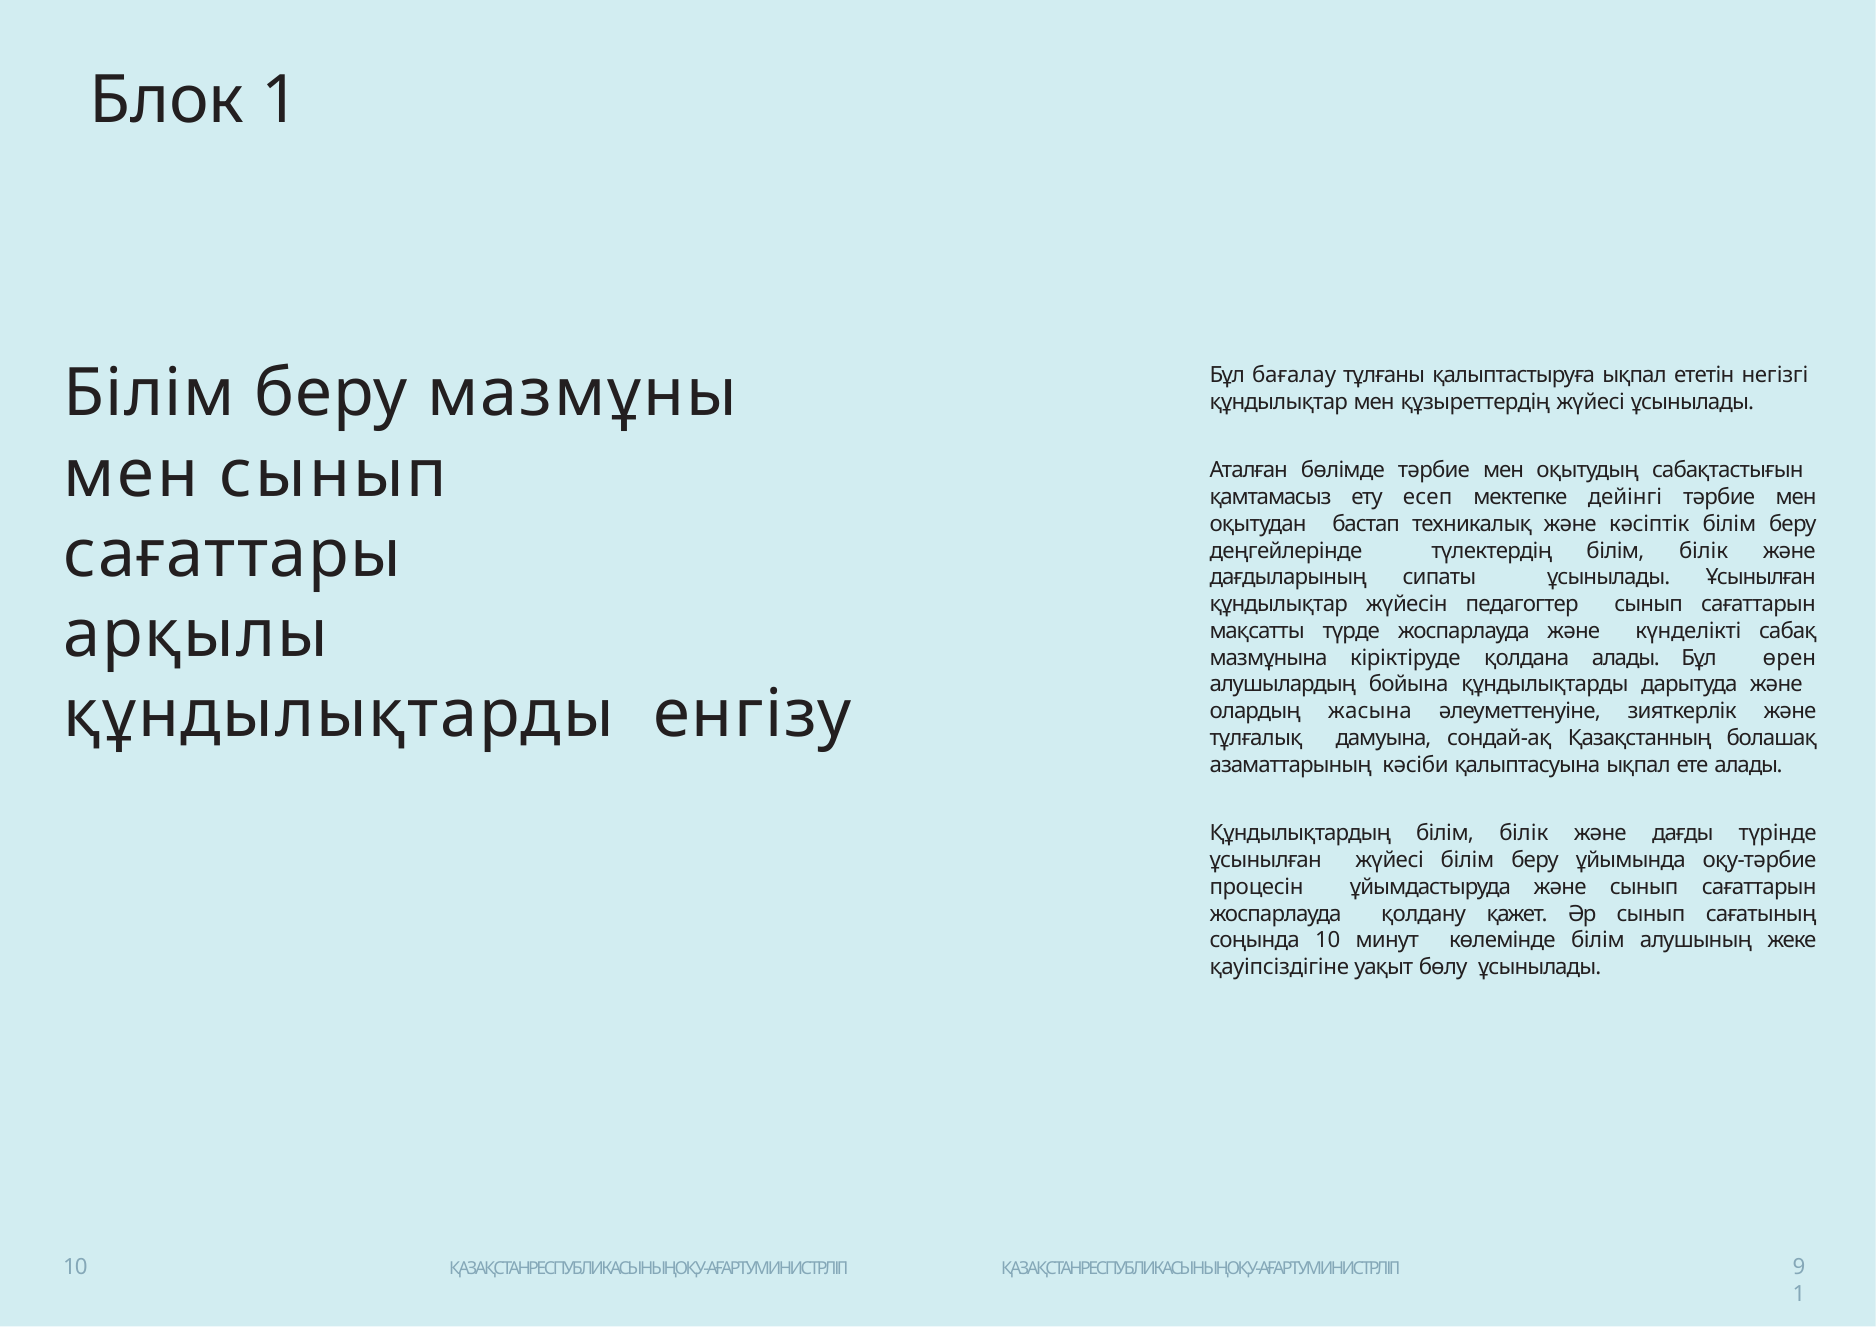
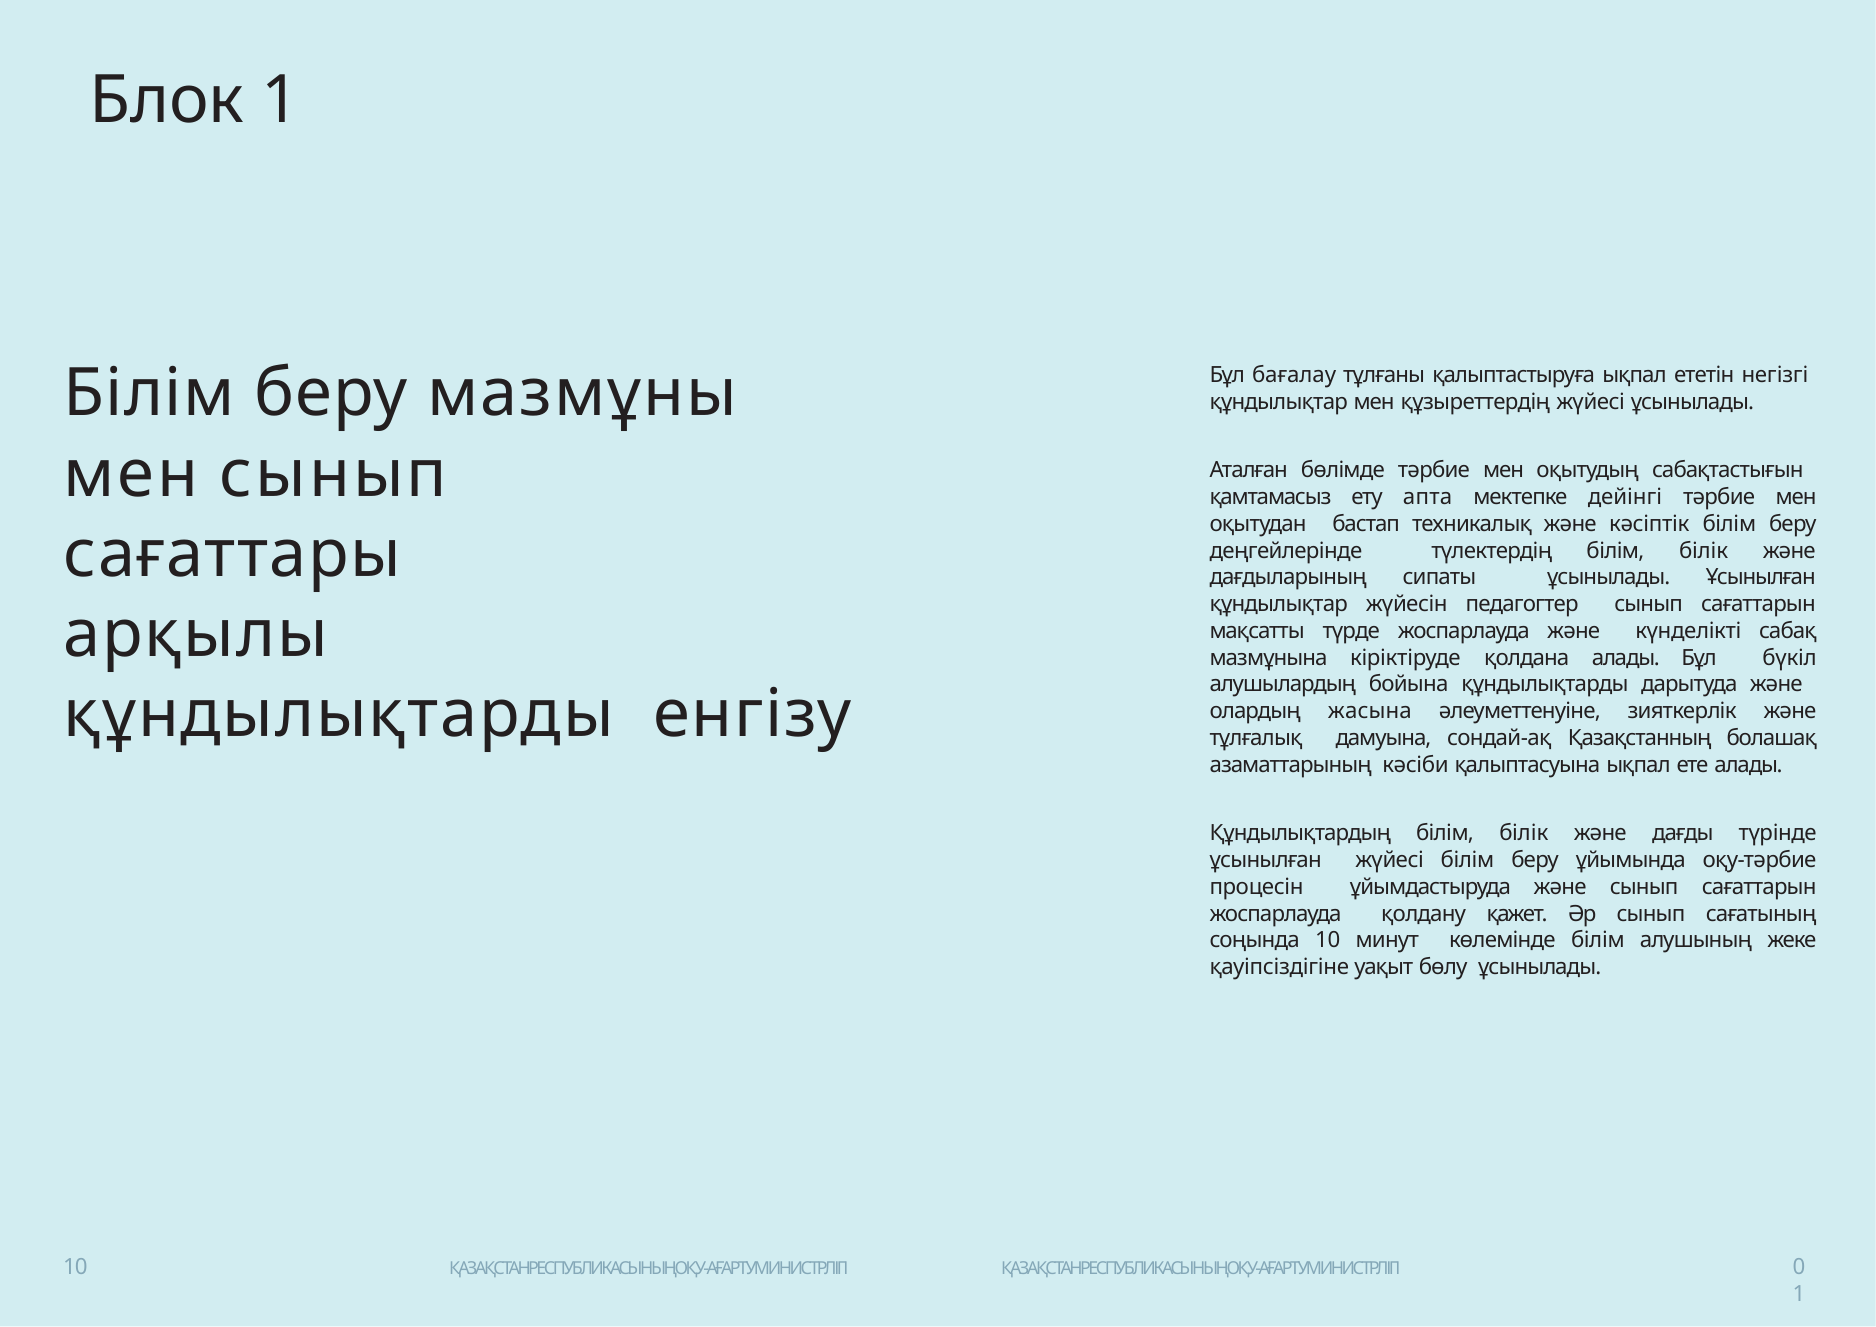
есеп: есеп -> апта
өрен: өрен -> бүкіл
9: 9 -> 0
